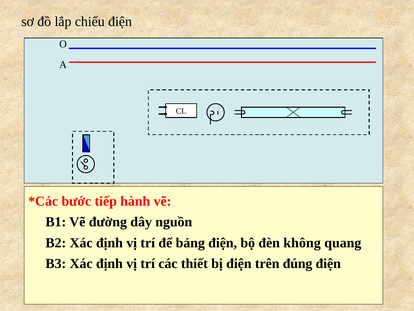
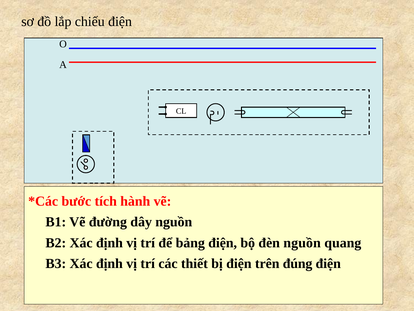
tiếp: tiếp -> tích
đèn không: không -> nguồn
